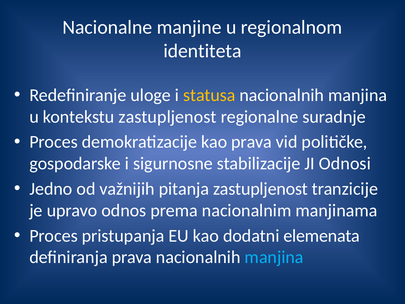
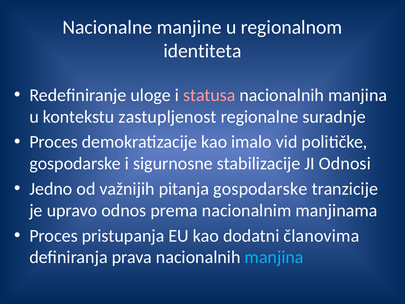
statusa colour: yellow -> pink
kao prava: prava -> imalo
pitanja zastupljenost: zastupljenost -> gospodarske
elemenata: elemenata -> članovima
